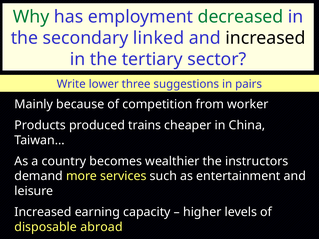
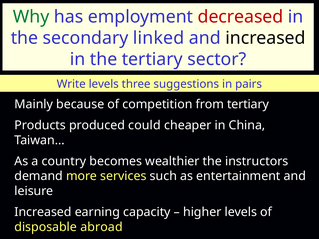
decreased colour: green -> red
Write lower: lower -> levels
from worker: worker -> tertiary
trains: trains -> could
